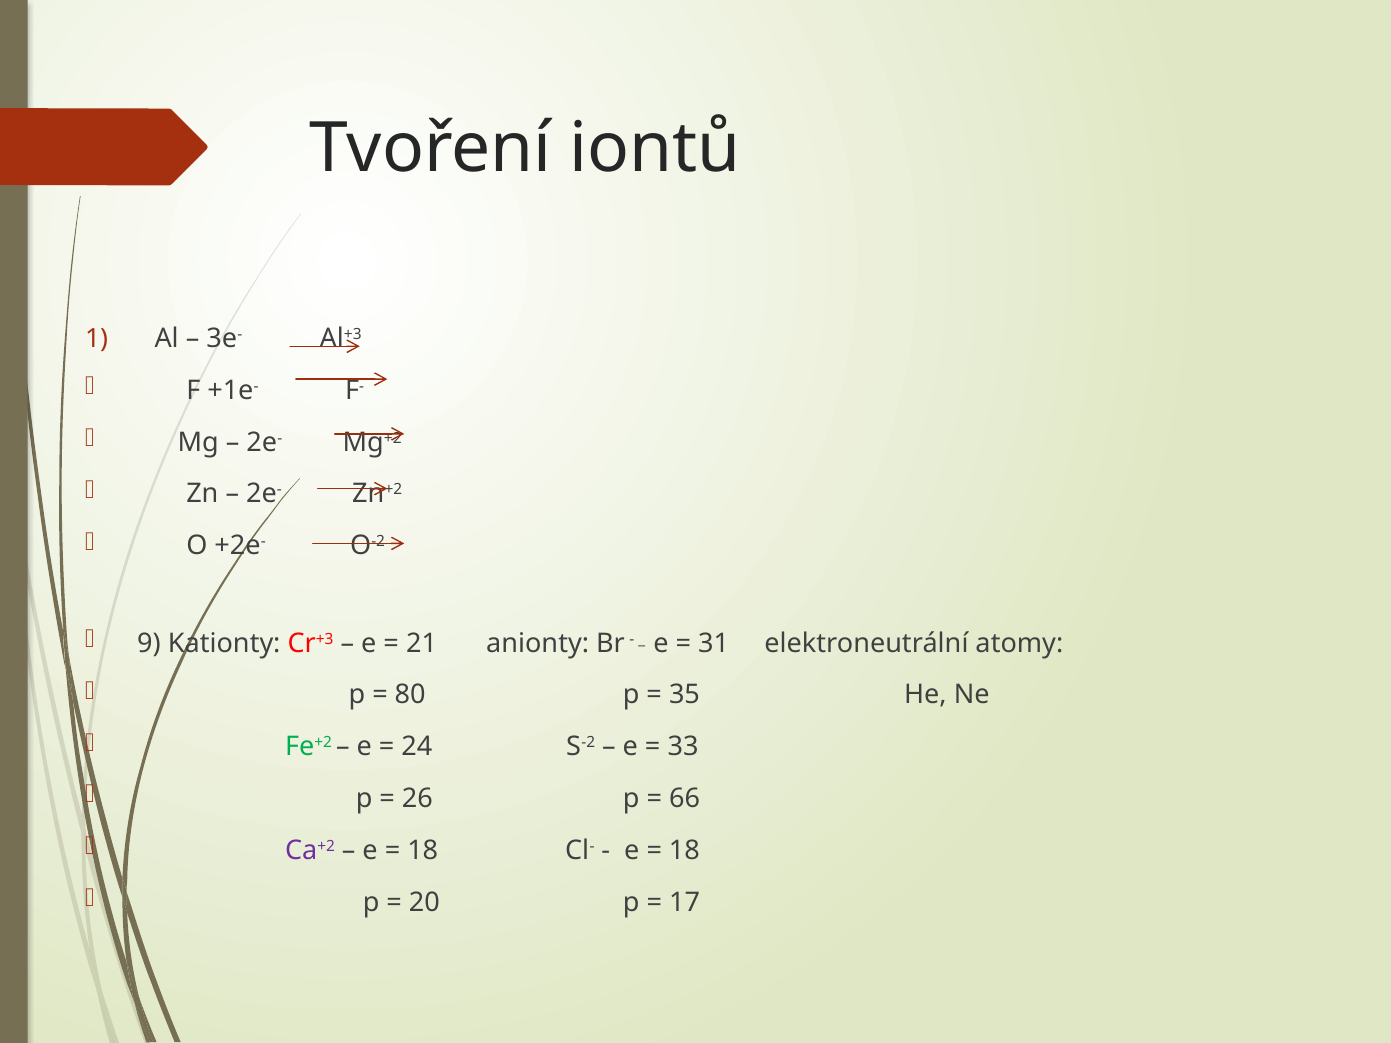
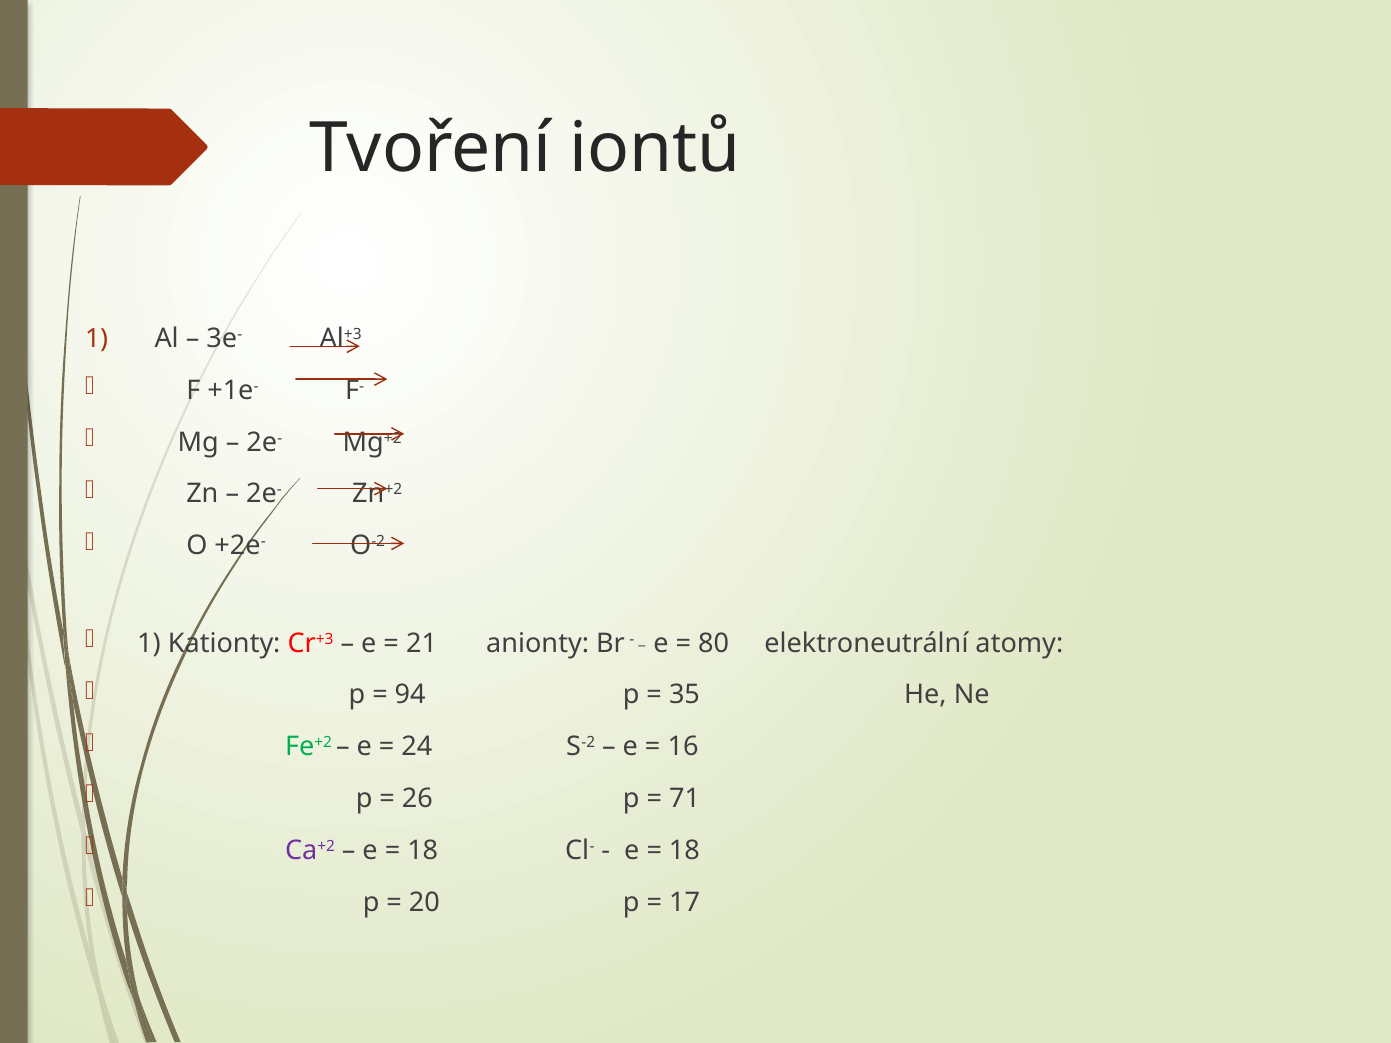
9 at (149, 643): 9 -> 1
31: 31 -> 80
80: 80 -> 94
33: 33 -> 16
66: 66 -> 71
